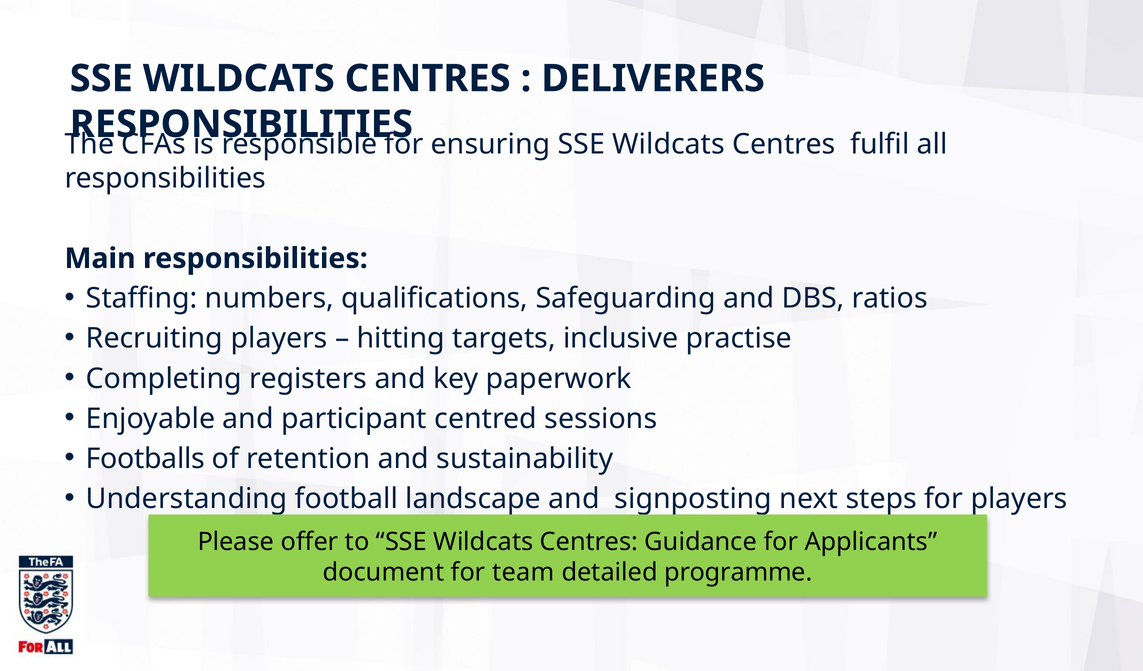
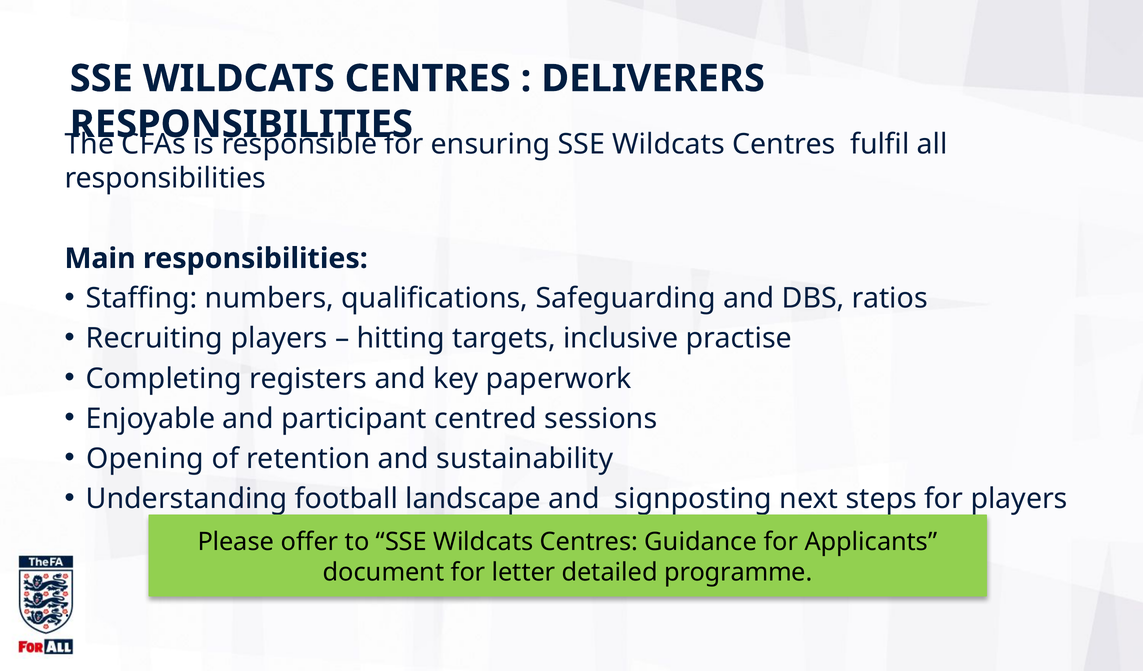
Footballs: Footballs -> Opening
team: team -> letter
